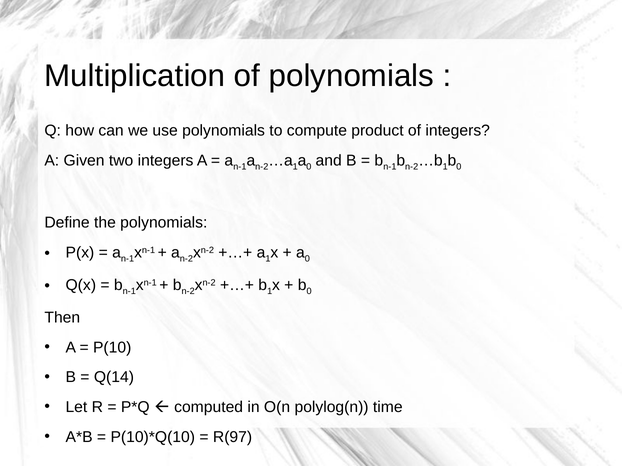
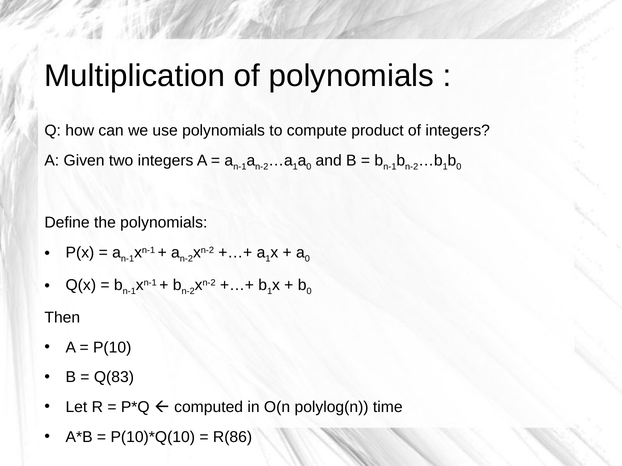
Q(14: Q(14 -> Q(83
R(97: R(97 -> R(86
